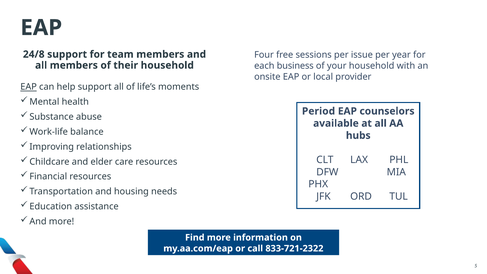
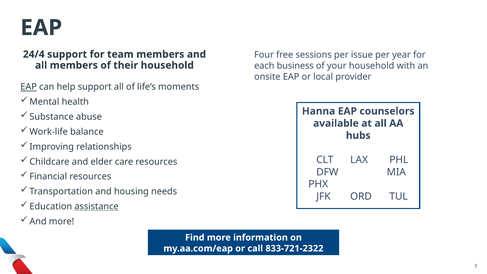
24/8: 24/8 -> 24/4
Period: Period -> Hanna
assistance underline: none -> present
